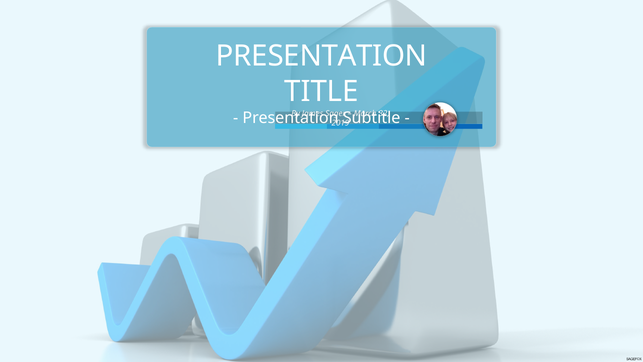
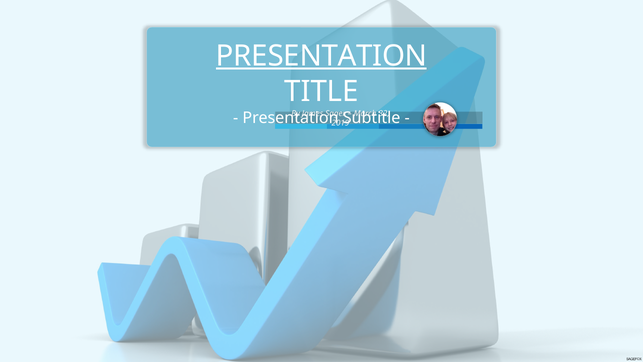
PRESENTATION at (322, 56) underline: none -> present
